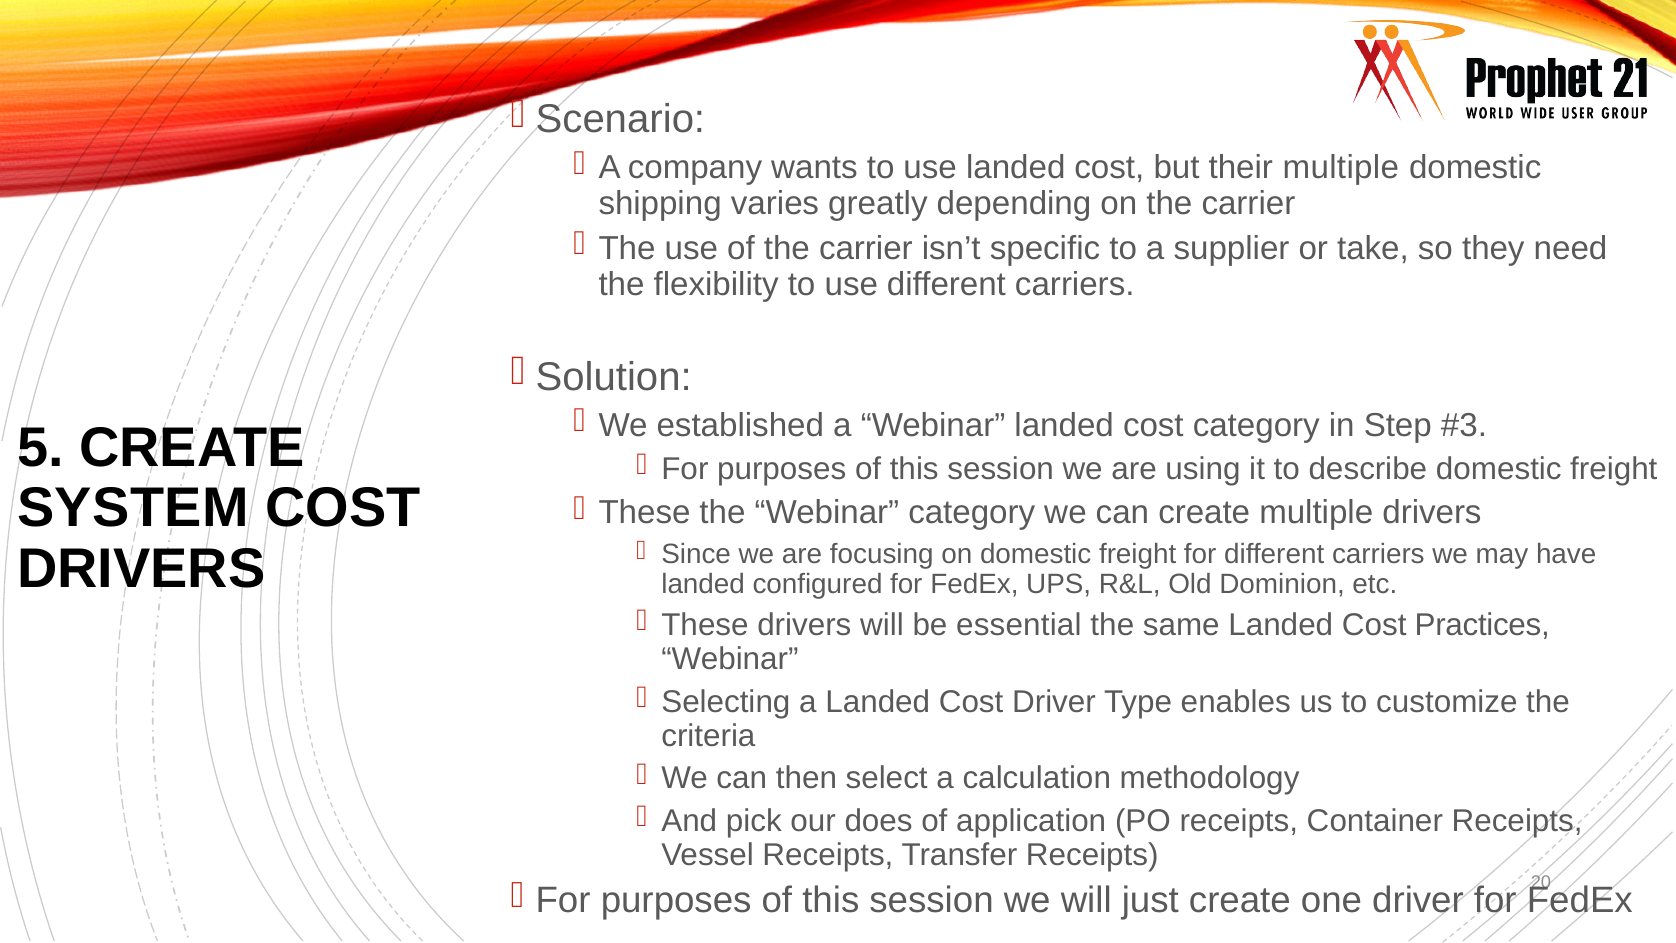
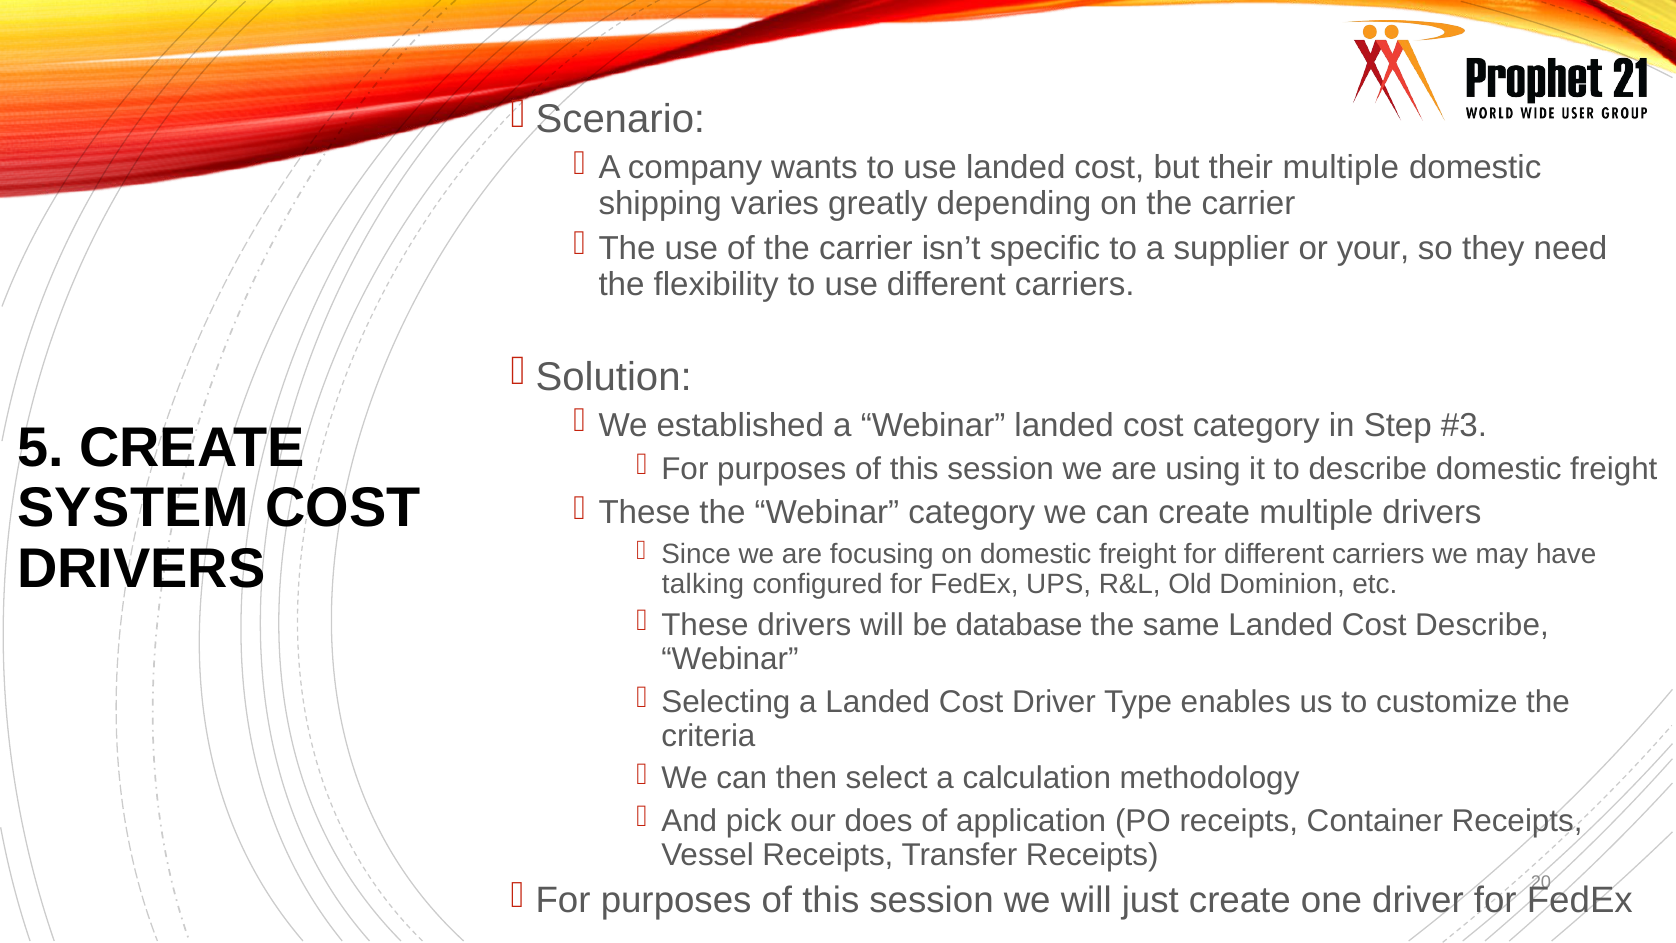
take: take -> your
landed at (703, 584): landed -> talking
essential: essential -> database
Cost Practices: Practices -> Describe
